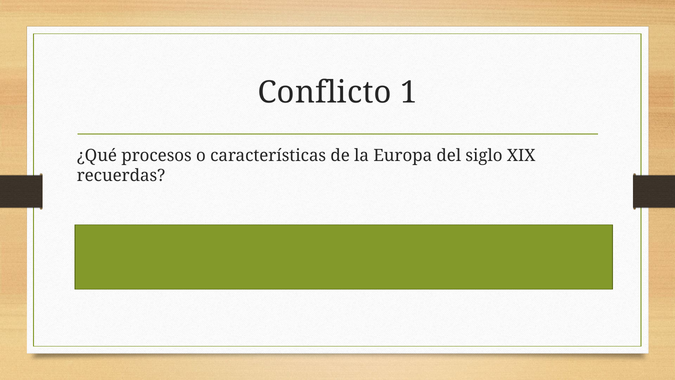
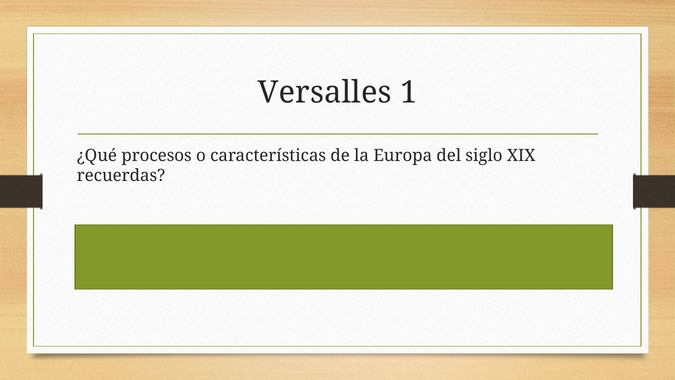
Conflicto at (325, 93): Conflicto -> Versalles
